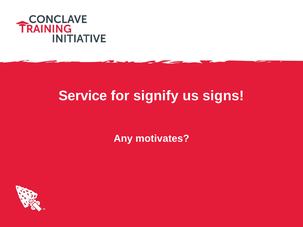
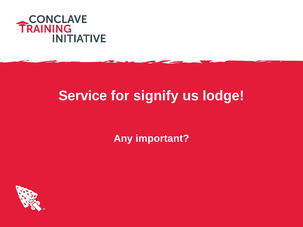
signs: signs -> lodge
motivates: motivates -> important
